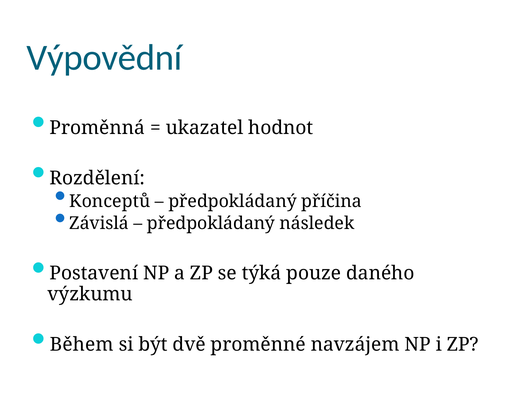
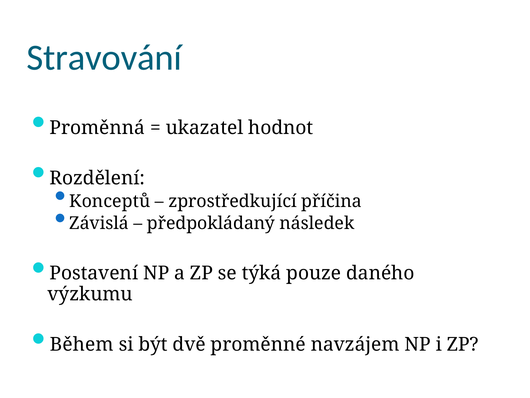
Výpovědní: Výpovědní -> Stravování
předpokládaný at (233, 201): předpokládaný -> zprostředkující
